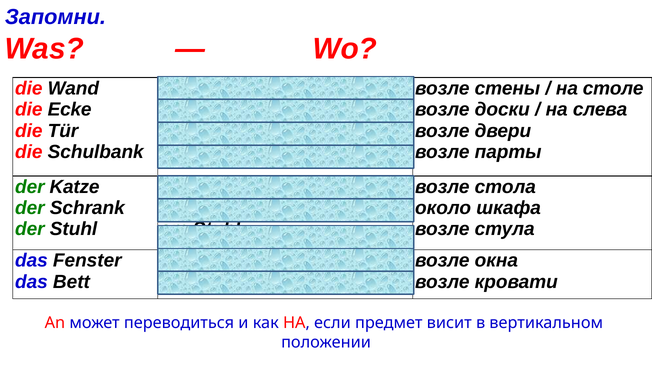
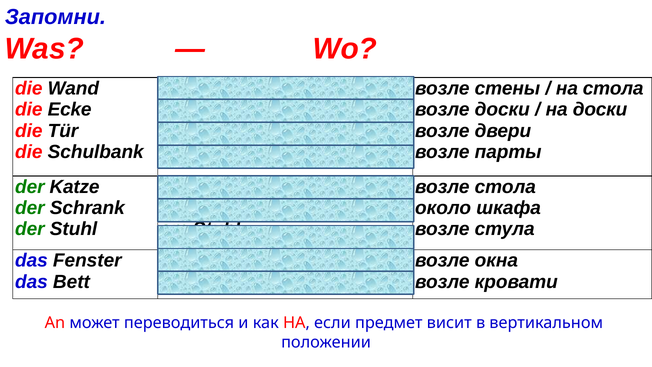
на столе: столе -> стола
на слева: слева -> доски
